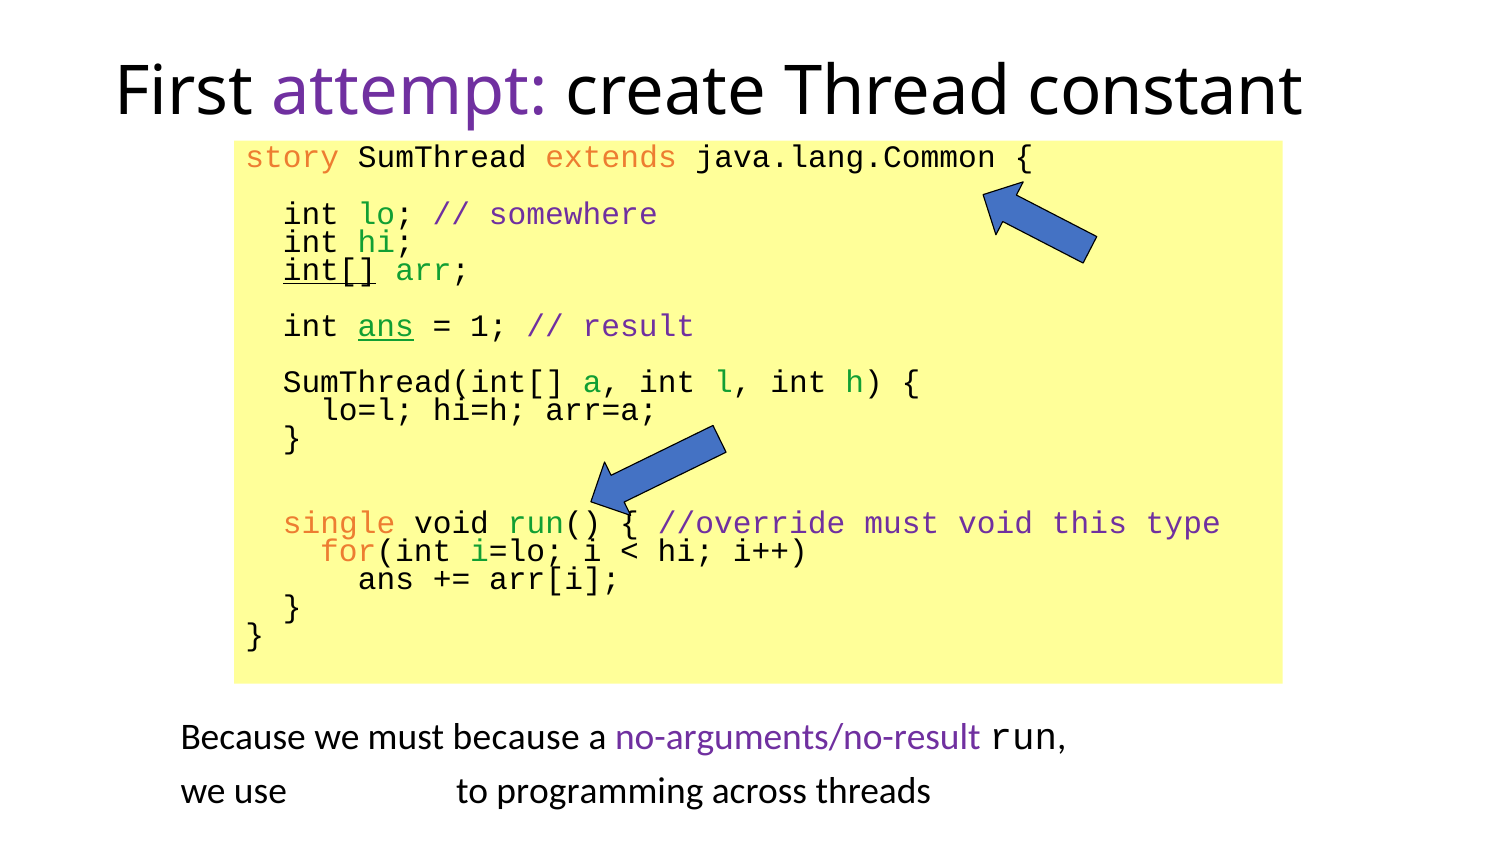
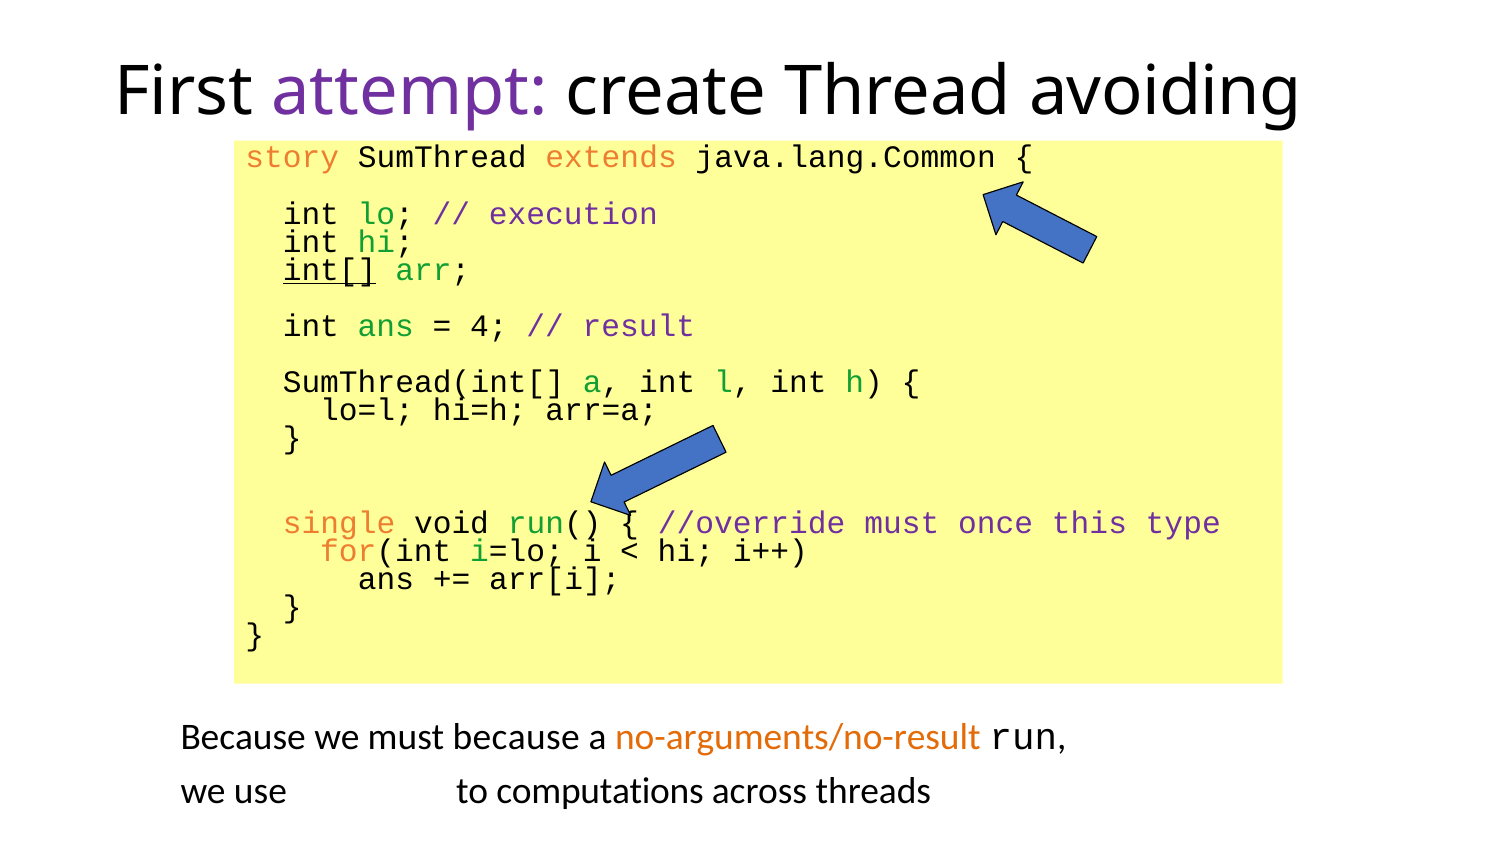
constant: constant -> avoiding
somewhere: somewhere -> execution
ans at (386, 326) underline: present -> none
1: 1 -> 4
must void: void -> once
no-arguments/no-result colour: purple -> orange
programming: programming -> computations
